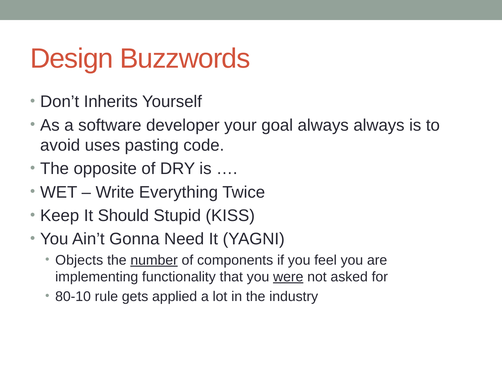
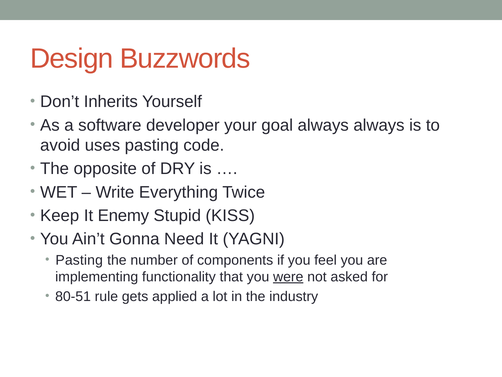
Should: Should -> Enemy
Objects at (79, 260): Objects -> Pasting
number underline: present -> none
80-10: 80-10 -> 80-51
